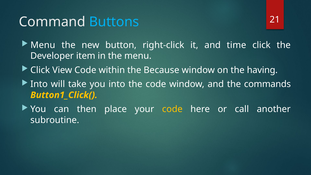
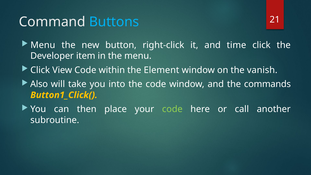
Because: Because -> Element
having: having -> vanish
Into at (39, 84): Into -> Also
code at (172, 109) colour: yellow -> light green
